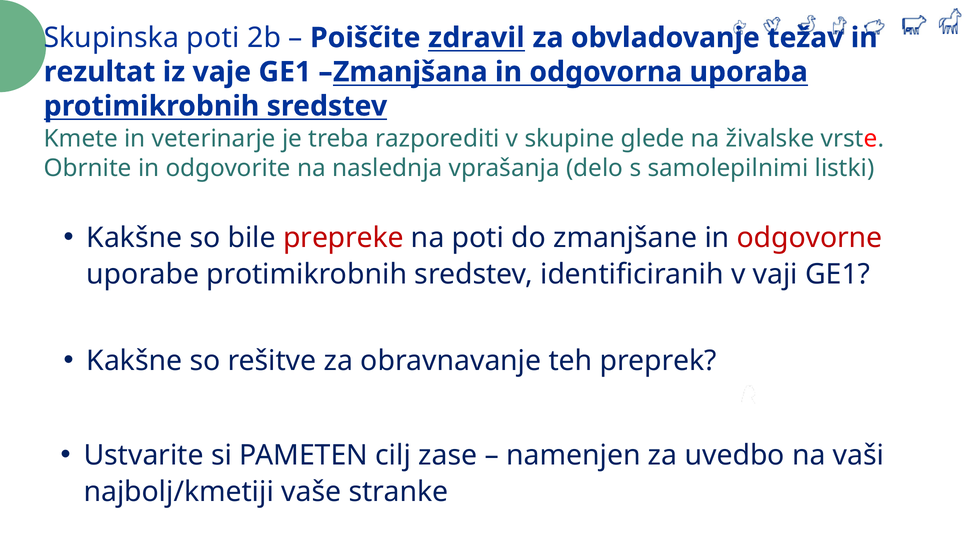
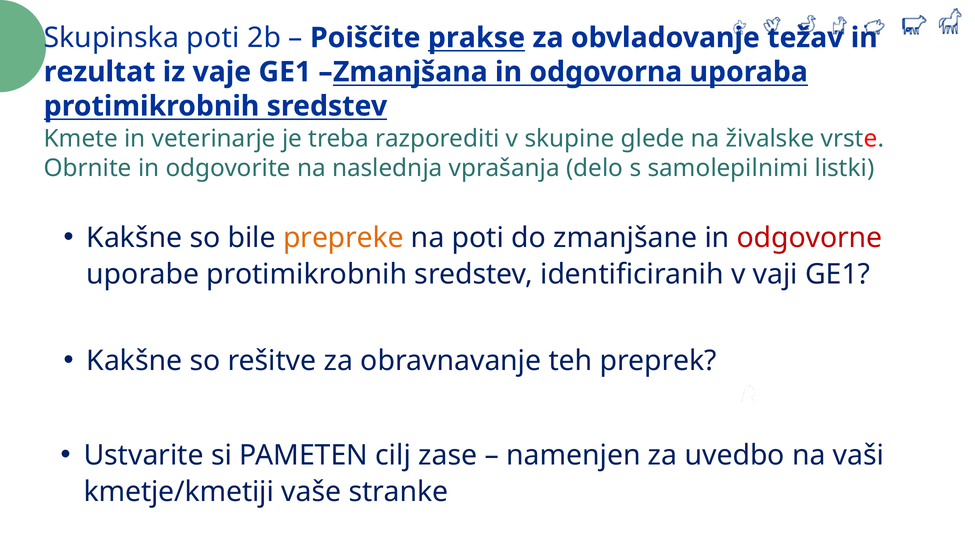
zdravil: zdravil -> prakse
prepreke colour: red -> orange
najbolj/kmetiji: najbolj/kmetiji -> kmetje/kmetiji
